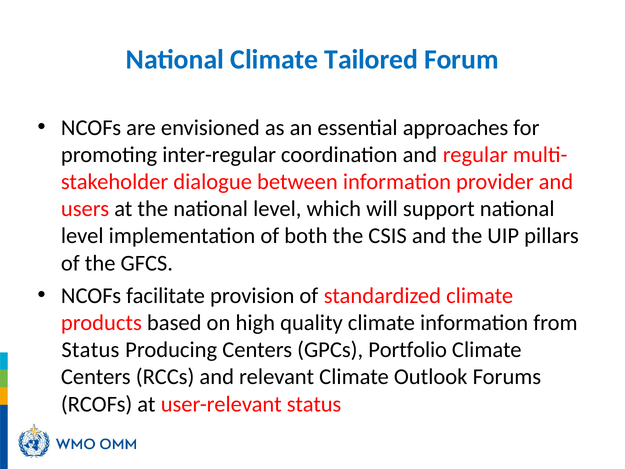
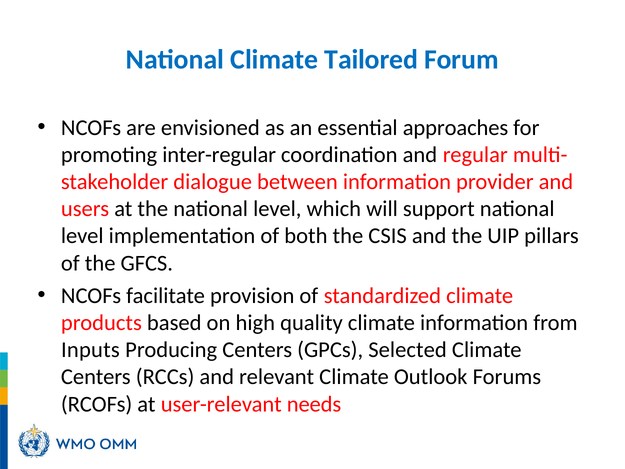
Status at (90, 350): Status -> Inputs
Portfolio: Portfolio -> Selected
user-relevant status: status -> needs
